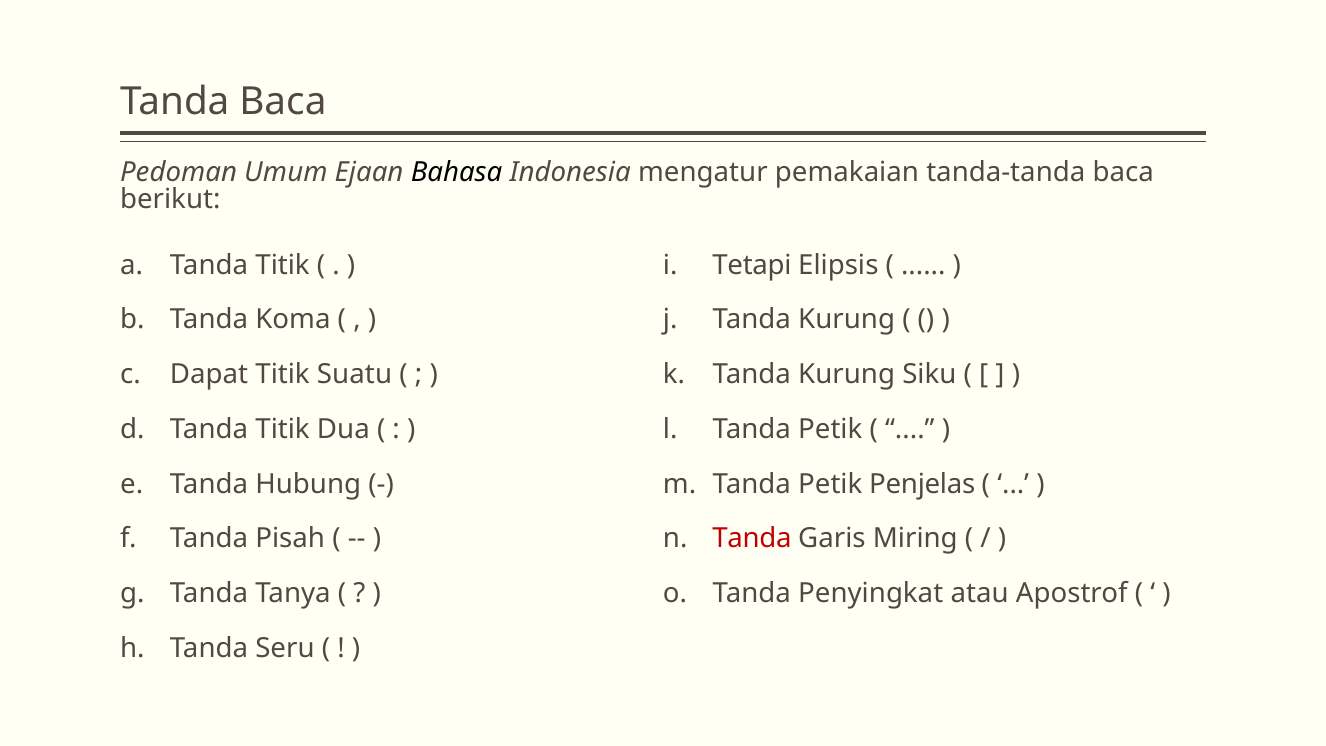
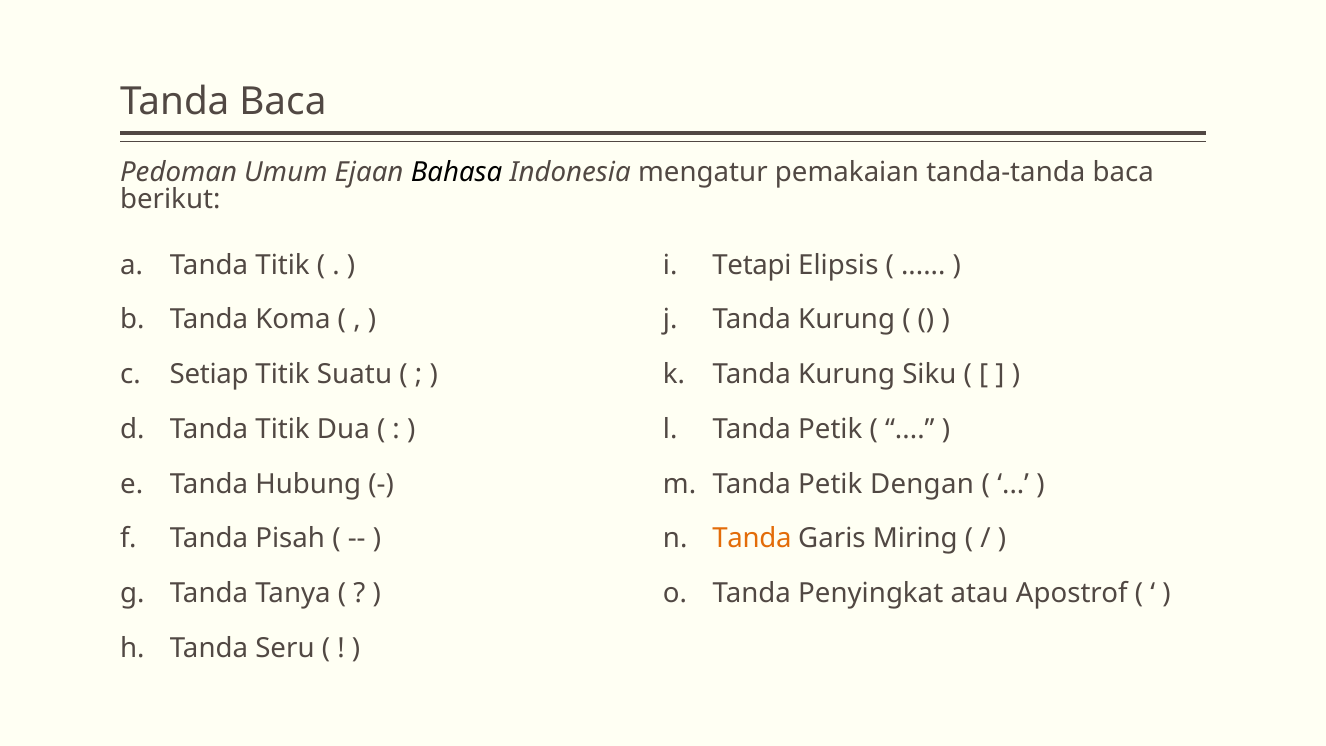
Dapat: Dapat -> Setiap
Penjelas: Penjelas -> Dengan
Tanda at (752, 539) colour: red -> orange
